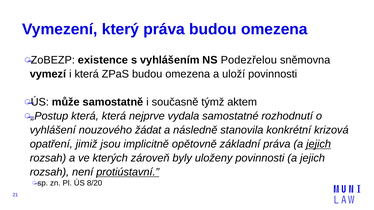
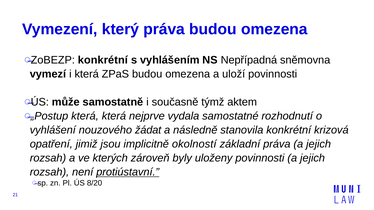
ZoBEZP existence: existence -> konkrétní
Podezřelou: Podezřelou -> Nepřípadná
opětovně: opětovně -> okolností
jejich at (319, 144) underline: present -> none
